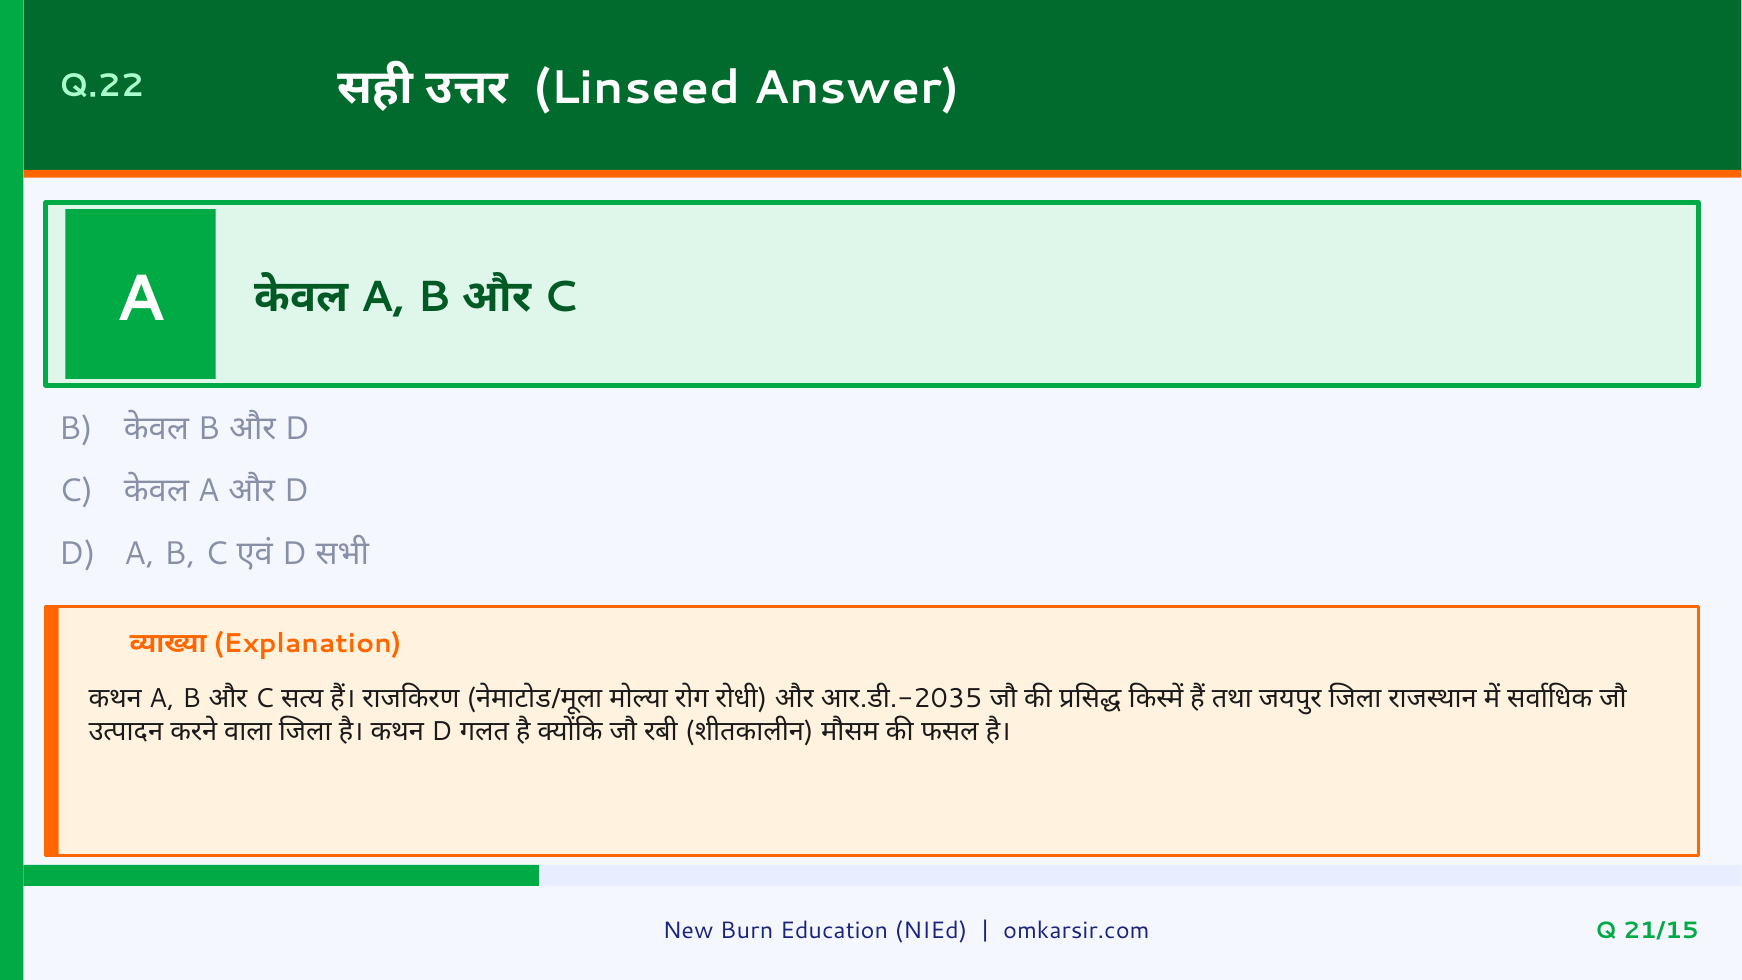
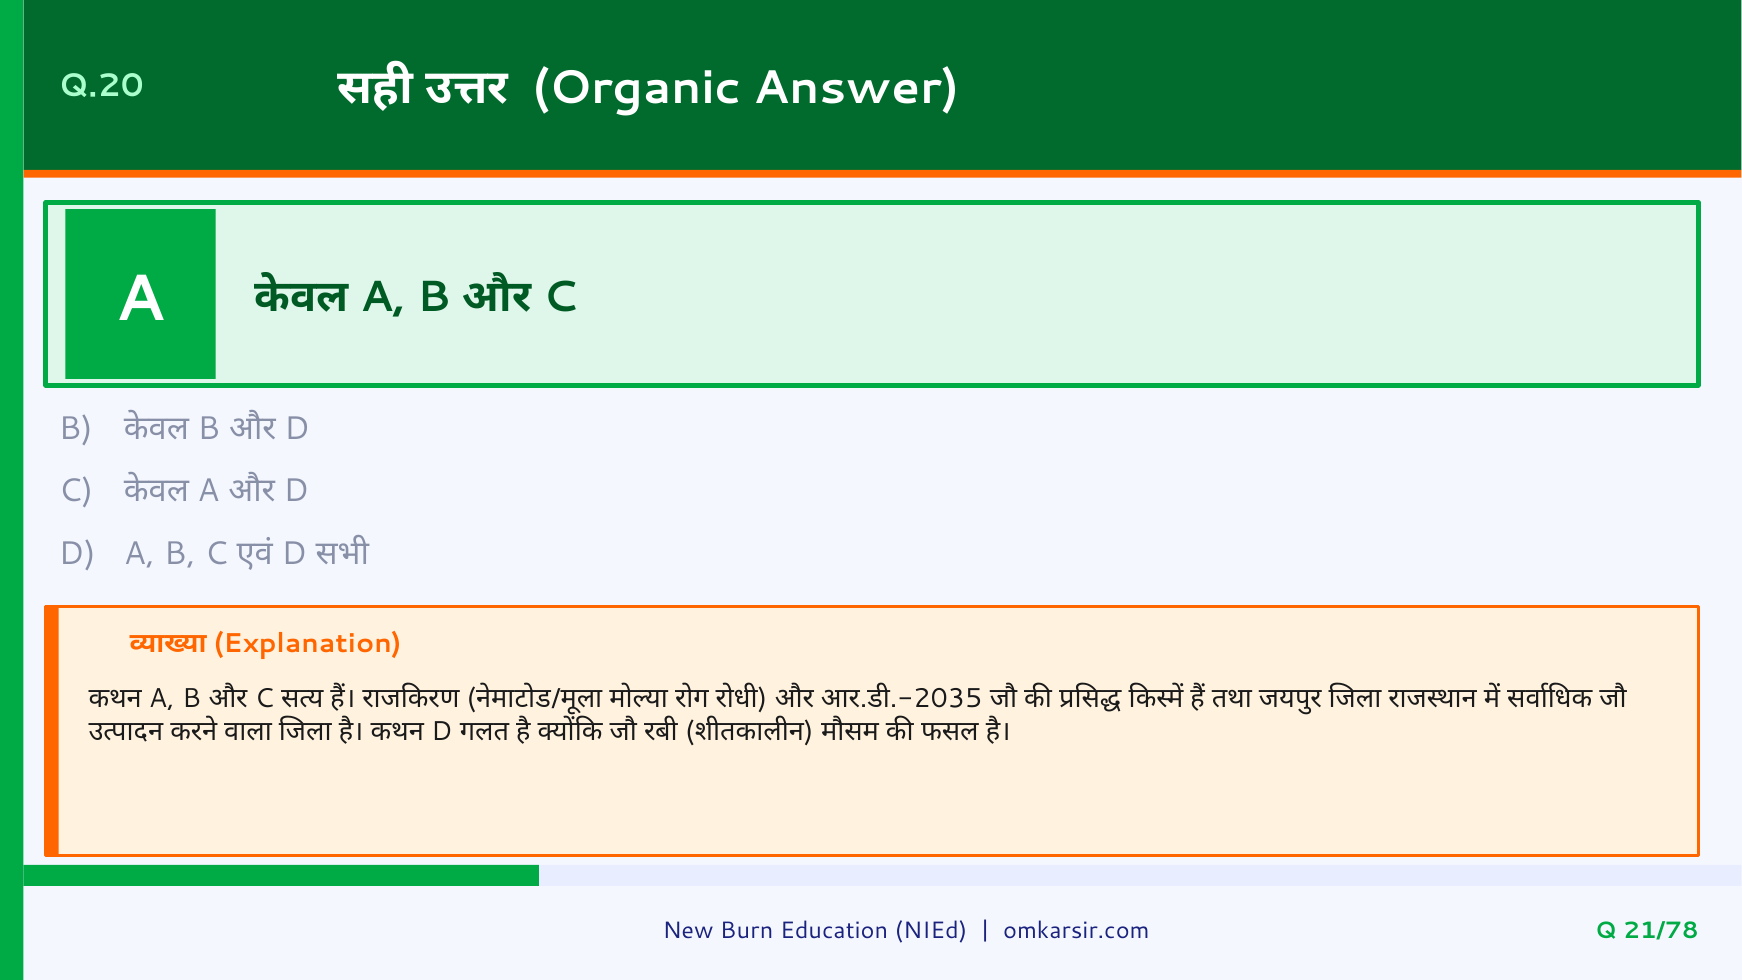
Q.22: Q.22 -> Q.20
Linseed: Linseed -> Organic
21/15: 21/15 -> 21/78
